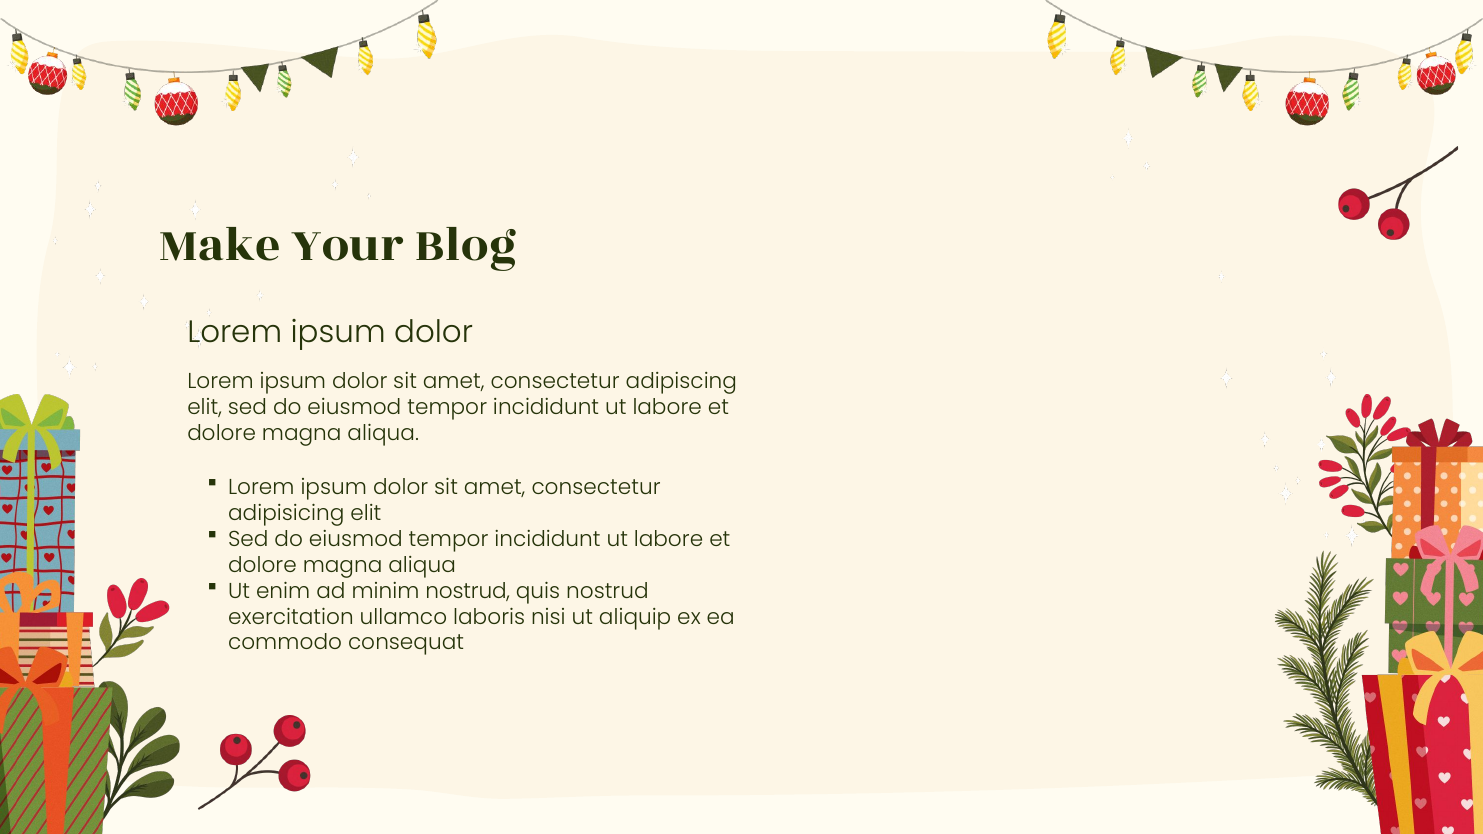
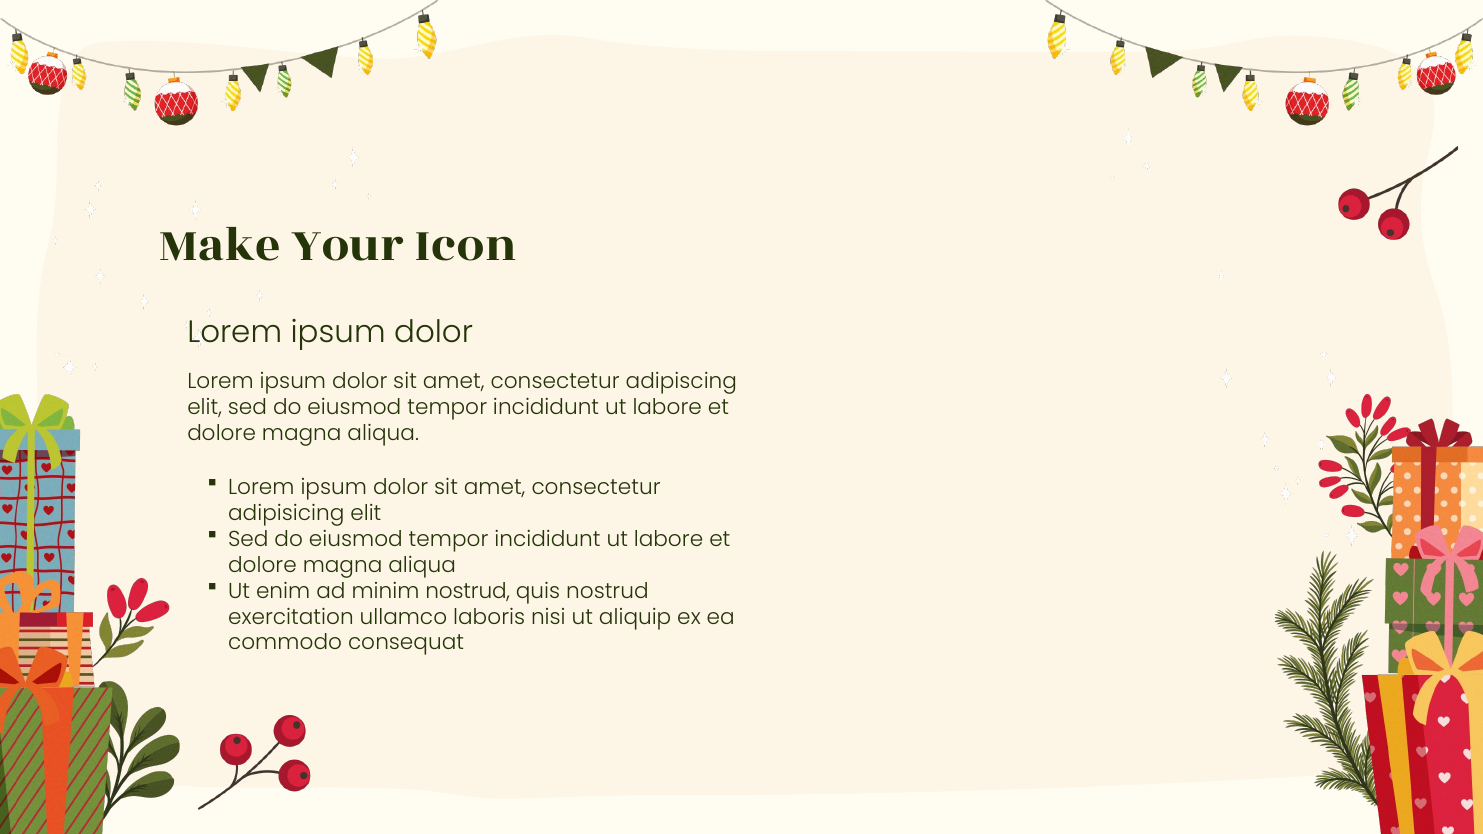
Blog: Blog -> Icon
